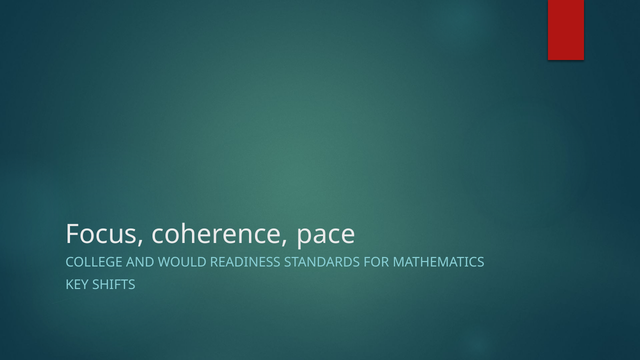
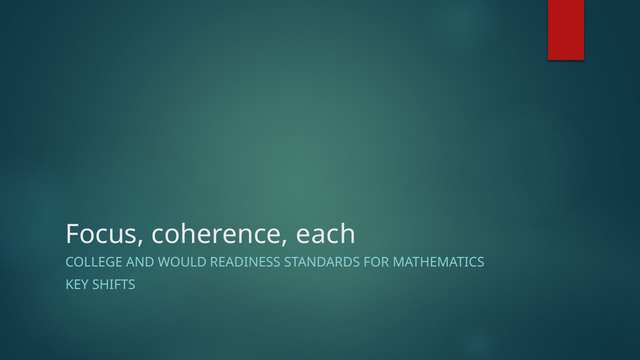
pace: pace -> each
